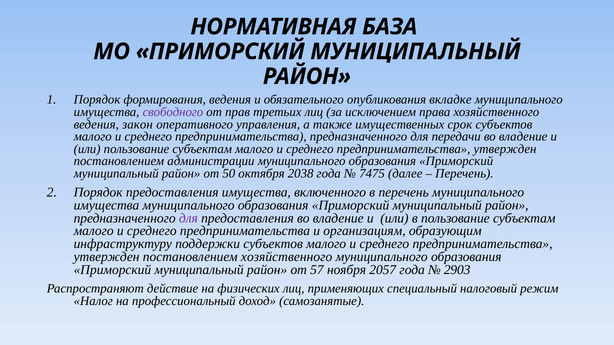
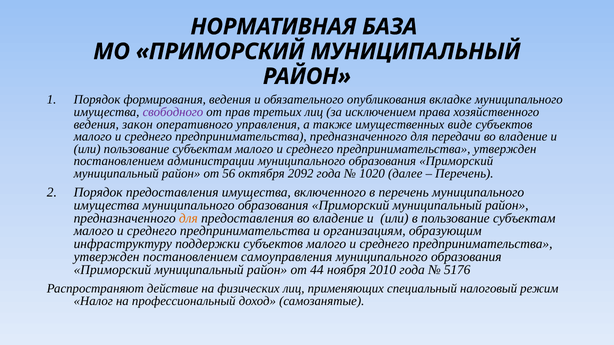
срок: срок -> виде
50: 50 -> 56
2038: 2038 -> 2092
7475: 7475 -> 1020
для at (188, 218) colour: purple -> orange
постановлением хозяйственного: хозяйственного -> самоуправления
57: 57 -> 44
2057: 2057 -> 2010
2903: 2903 -> 5176
